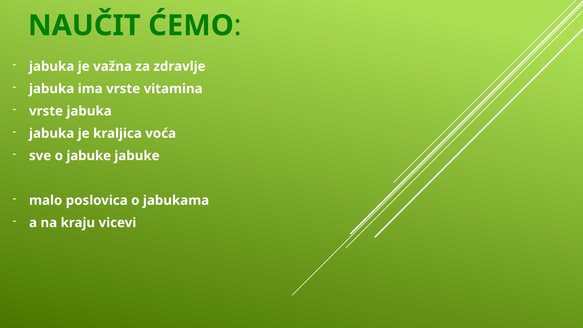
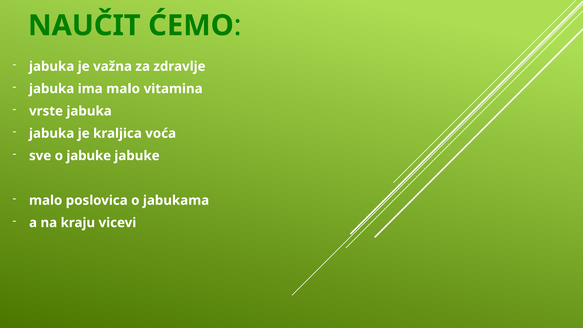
ima vrste: vrste -> malo
